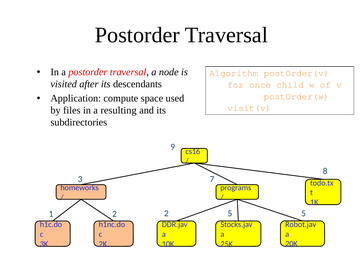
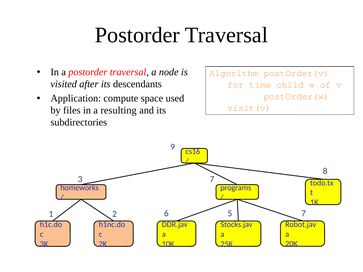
once: once -> time
2 2: 2 -> 6
5 5: 5 -> 7
